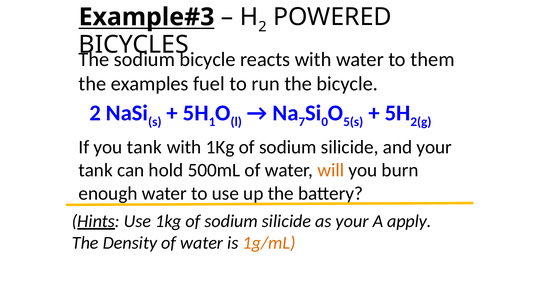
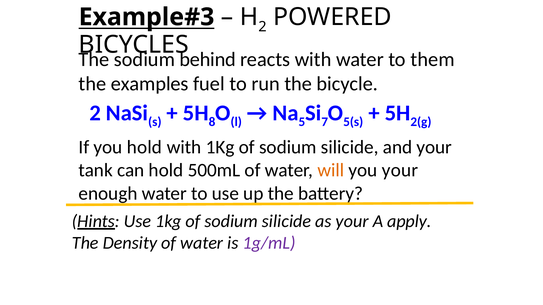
bicycle at (208, 59): bicycle -> behind
1: 1 -> 8
7: 7 -> 5
0: 0 -> 7
you tank: tank -> hold
you burn: burn -> your
1g/mL colour: orange -> purple
